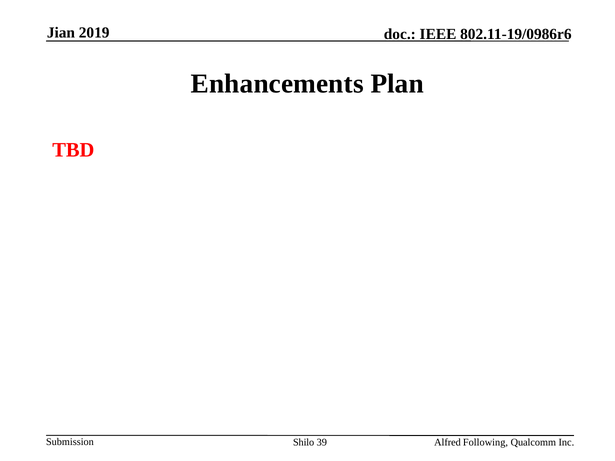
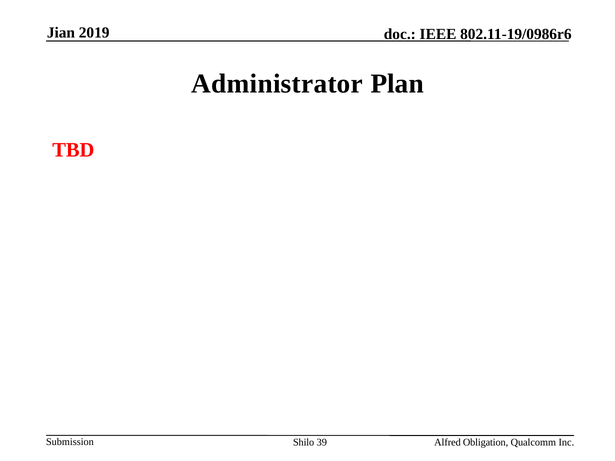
Enhancements: Enhancements -> Administrator
Following: Following -> Obligation
